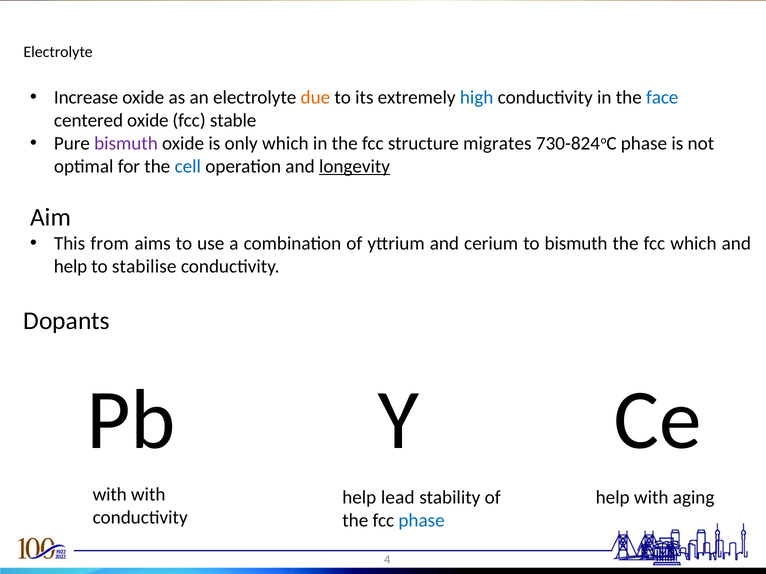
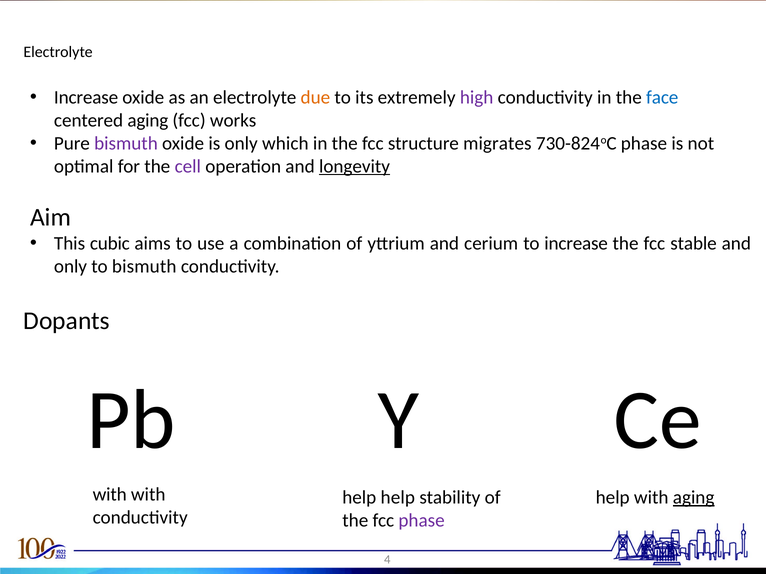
high colour: blue -> purple
centered oxide: oxide -> aging
stable: stable -> works
cell colour: blue -> purple
from: from -> cubic
to bismuth: bismuth -> increase
fcc which: which -> stable
help at (71, 267): help -> only
to stabilise: stabilise -> bismuth
aging at (694, 498) underline: none -> present
help lead: lead -> help
phase at (422, 521) colour: blue -> purple
